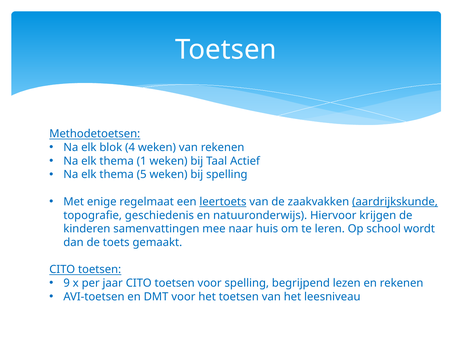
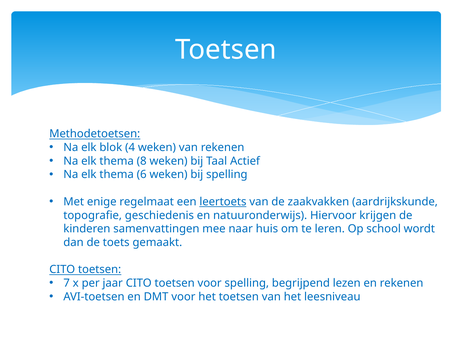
1: 1 -> 8
5: 5 -> 6
aardrijkskunde underline: present -> none
9: 9 -> 7
